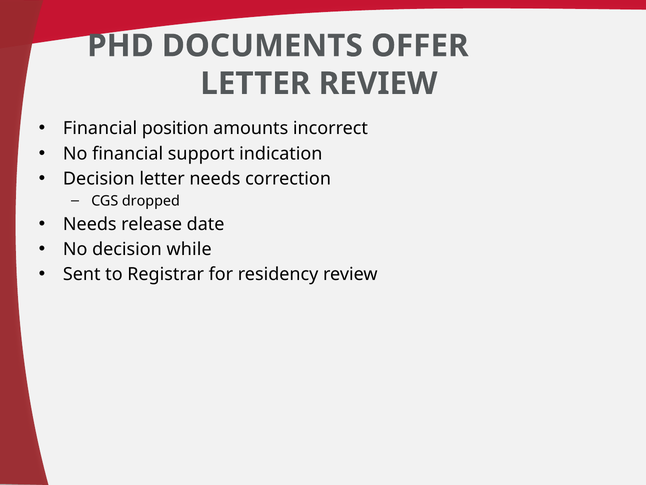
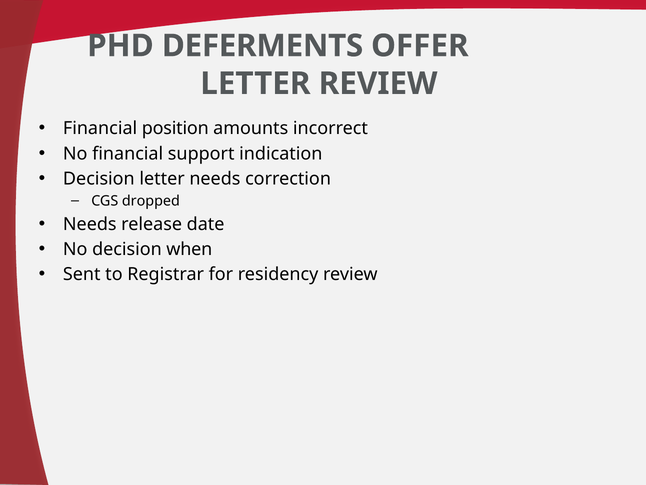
DOCUMENTS: DOCUMENTS -> DEFERMENTS
while: while -> when
